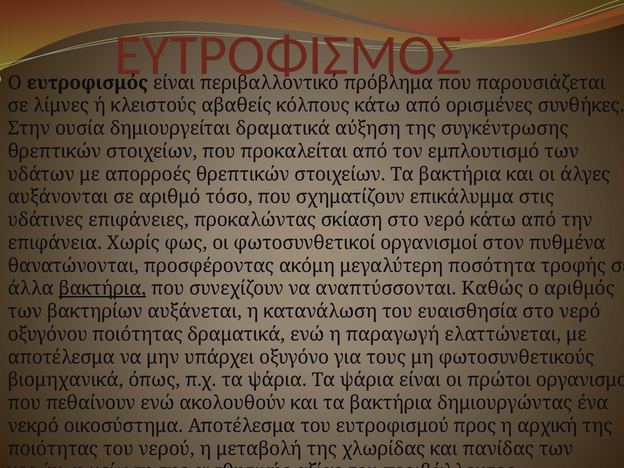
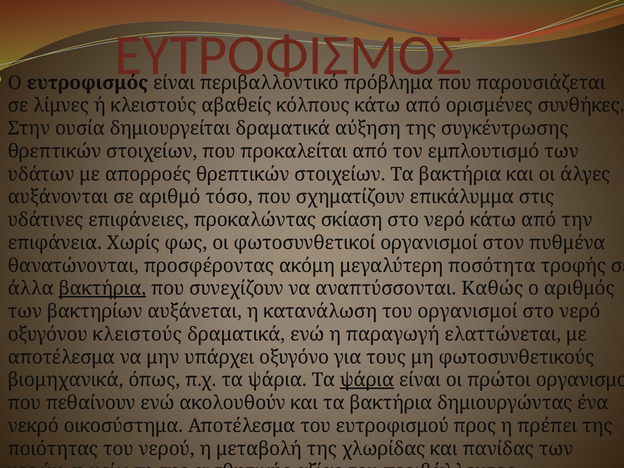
του ευαισθησία: ευαισθησία -> οργανισμοί
οξυγόνου ποιότητας: ποιότητας -> κλειστούς
ψάρια at (367, 380) underline: none -> present
αρχική: αρχική -> πρέπει
